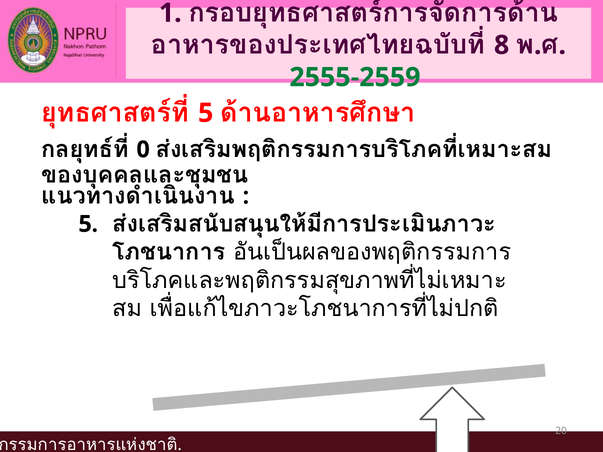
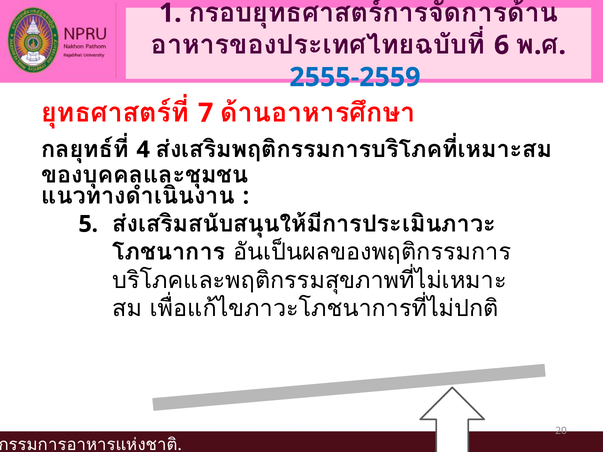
8: 8 -> 6
2555-2559 colour: green -> blue
5 at (206, 113): 5 -> 7
0: 0 -> 4
